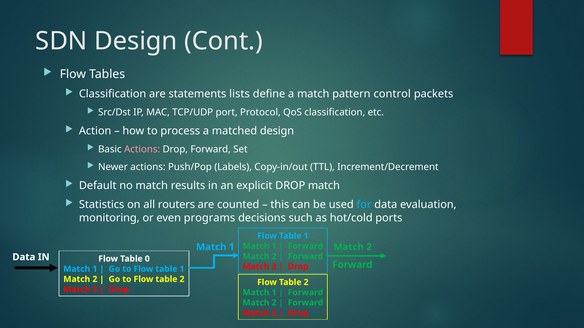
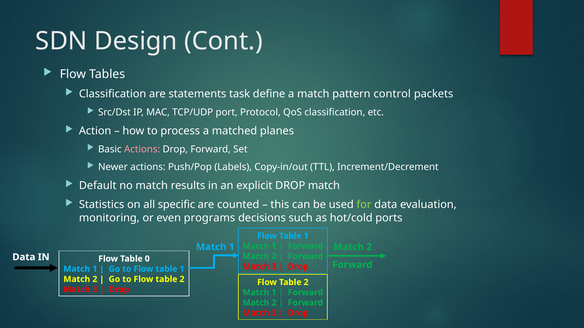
lists: lists -> task
matched design: design -> planes
routers: routers -> specific
for colour: light blue -> light green
